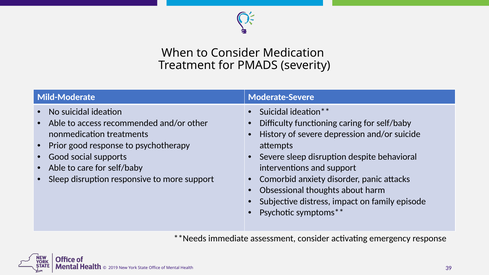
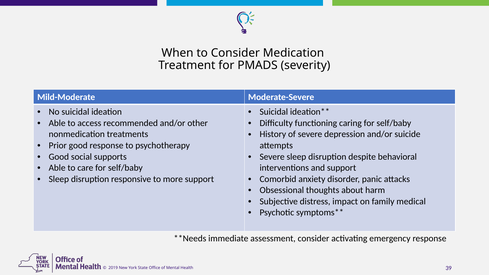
episode: episode -> medical
